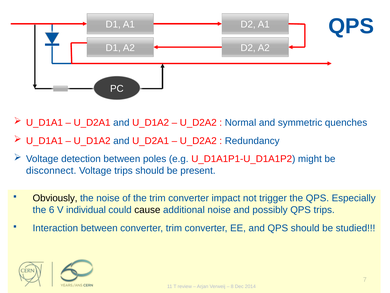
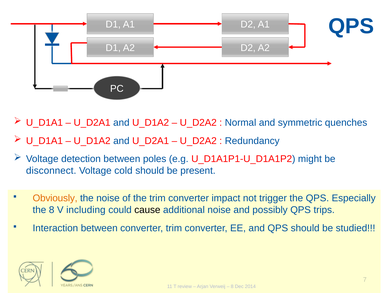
Voltage trips: trips -> cold
Obviously colour: black -> orange
the 6: 6 -> 8
individual: individual -> including
